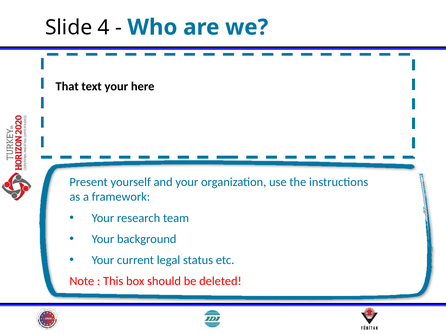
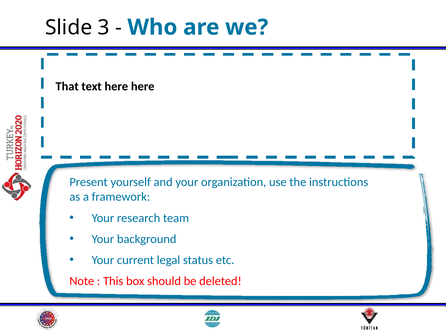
4: 4 -> 3
text your: your -> here
